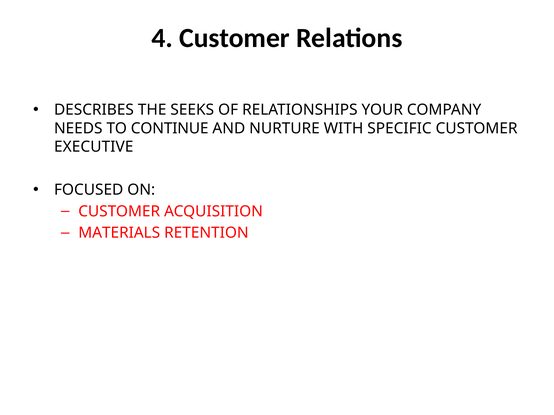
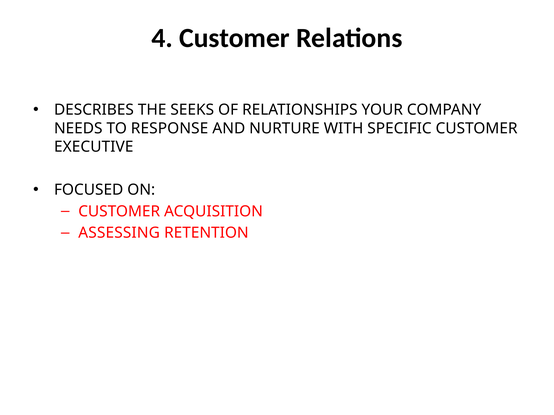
CONTINUE: CONTINUE -> RESPONSE
MATERIALS: MATERIALS -> ASSESSING
